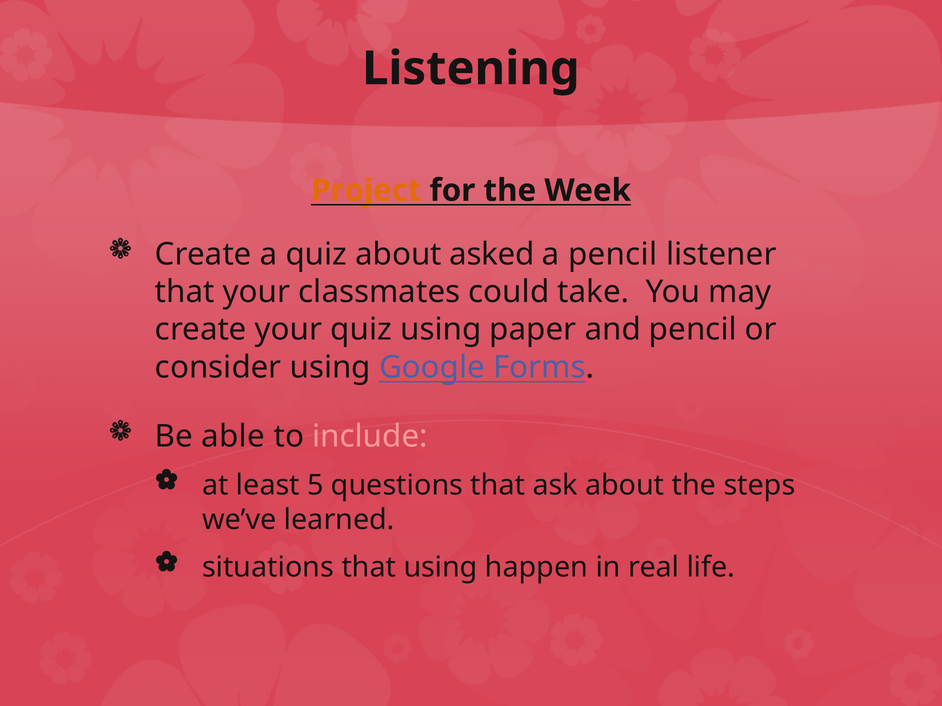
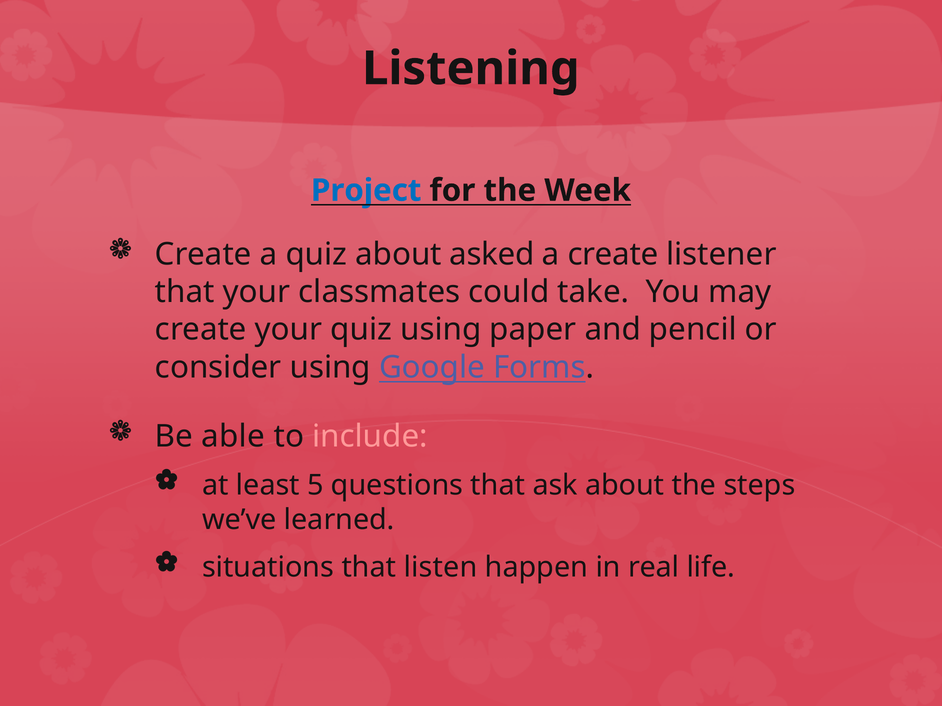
Project colour: orange -> blue
a pencil: pencil -> create
that using: using -> listen
